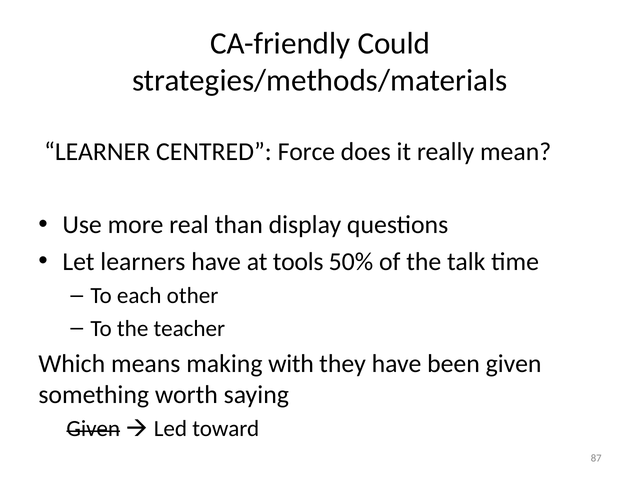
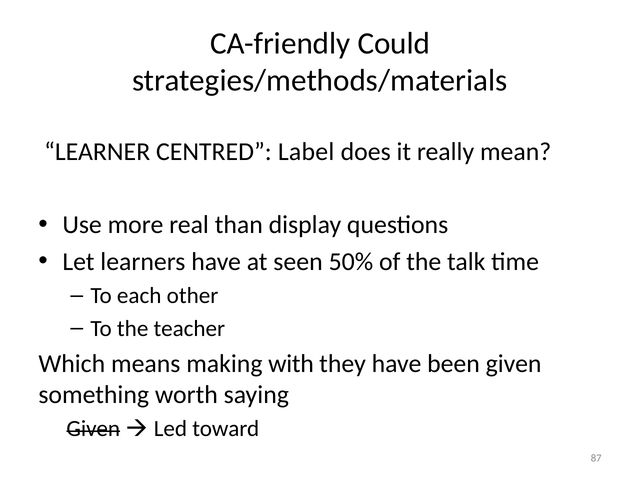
Force: Force -> Label
tools: tools -> seen
